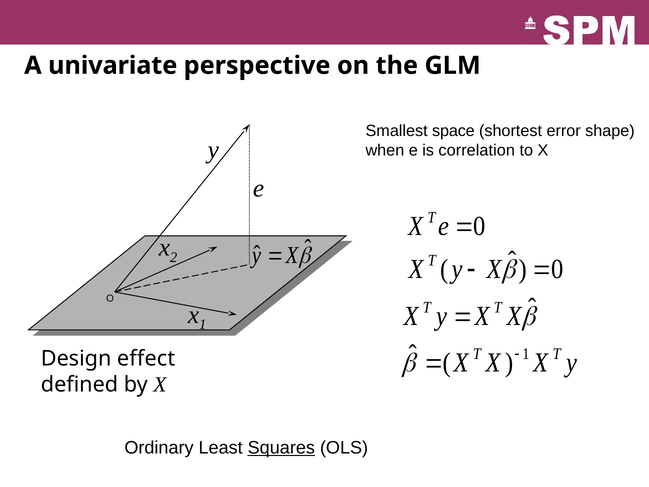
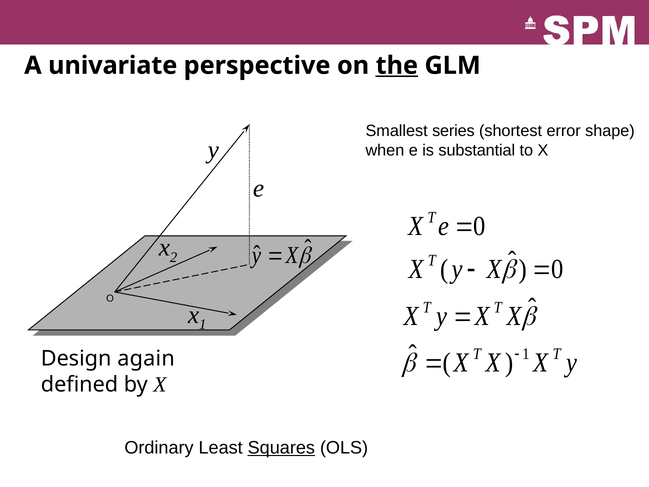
the underline: none -> present
space: space -> series
correlation: correlation -> substantial
effect: effect -> again
